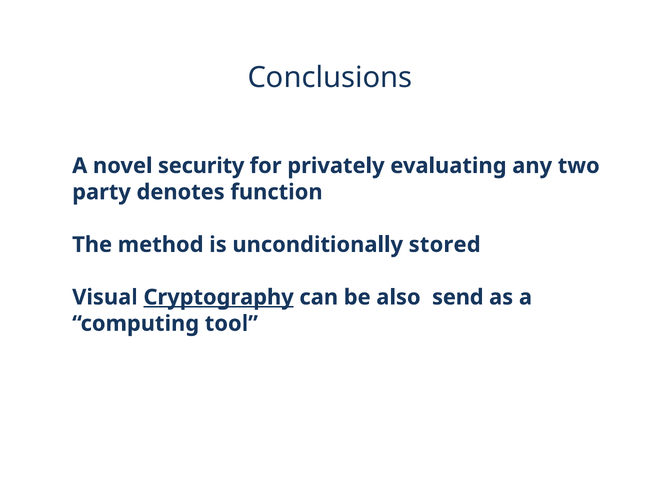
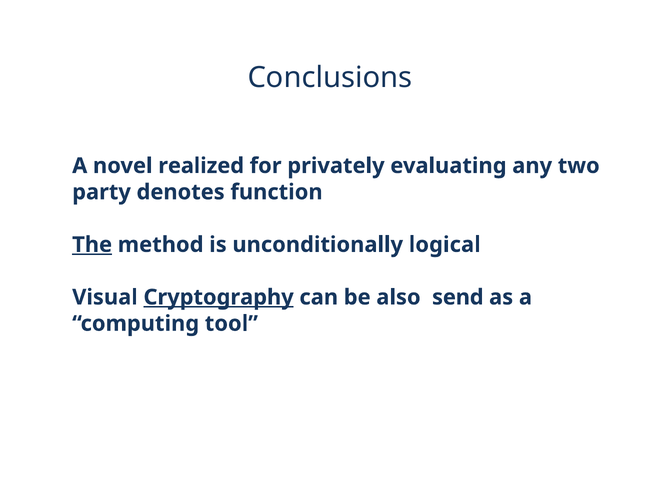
security: security -> realized
The underline: none -> present
stored: stored -> logical
